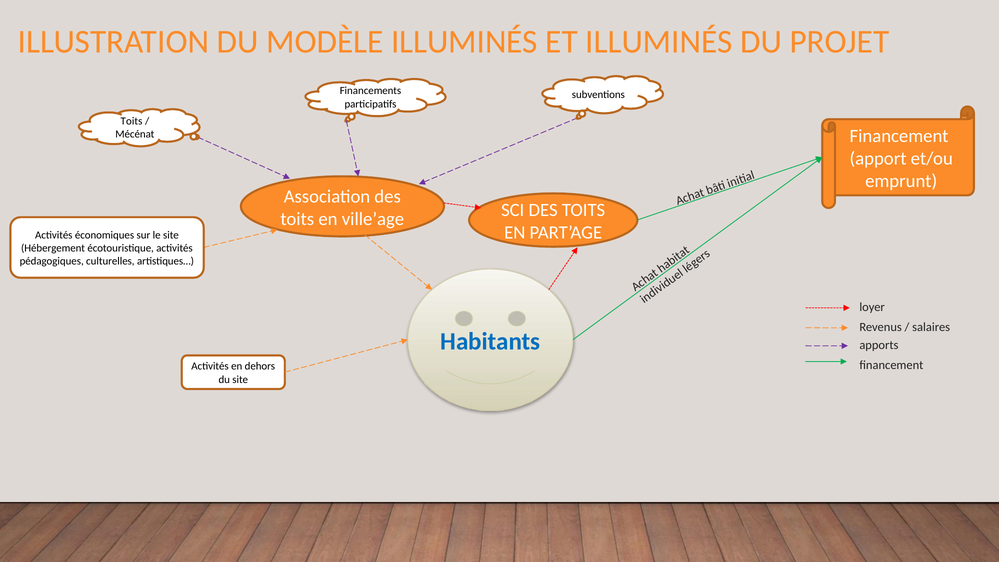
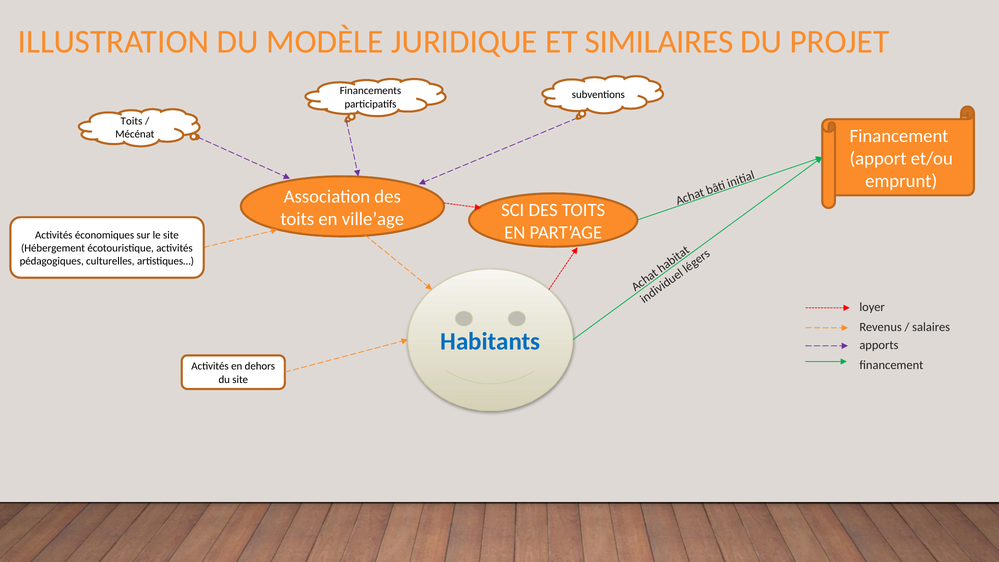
MODÈLE ILLUMINÉS: ILLUMINÉS -> JURIDIQUE
ET ILLUMINÉS: ILLUMINÉS -> SIMILAIRES
